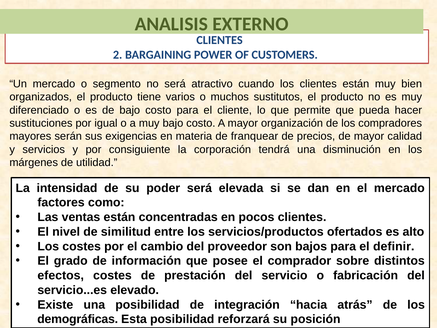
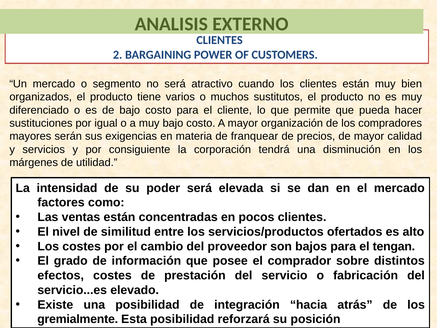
definir: definir -> tengan
demográficas: demográficas -> gremialmente
